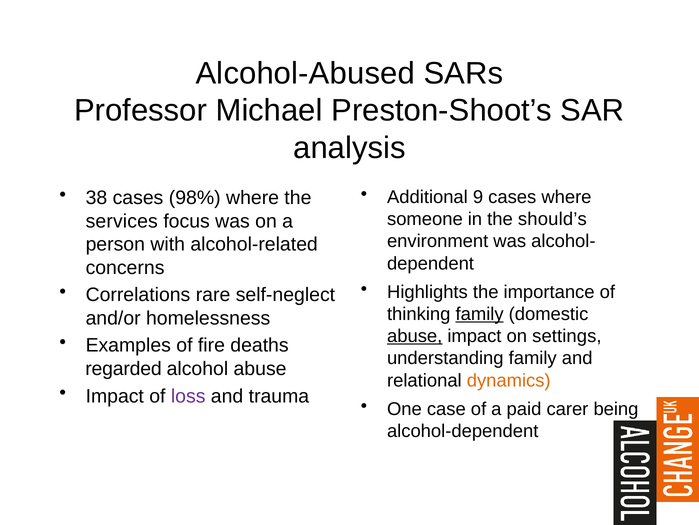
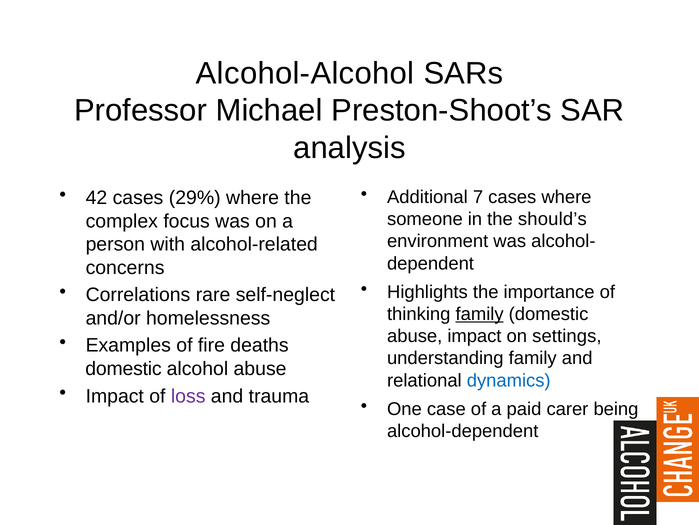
Alcohol-Abused: Alcohol-Abused -> Alcohol-Alcohol
9: 9 -> 7
38: 38 -> 42
98%: 98% -> 29%
services: services -> complex
abuse at (415, 336) underline: present -> none
regarded at (124, 368): regarded -> domestic
dynamics colour: orange -> blue
